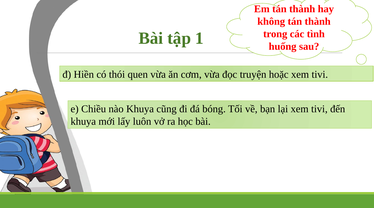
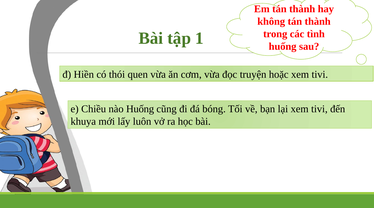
nào Khuya: Khuya -> Huống
